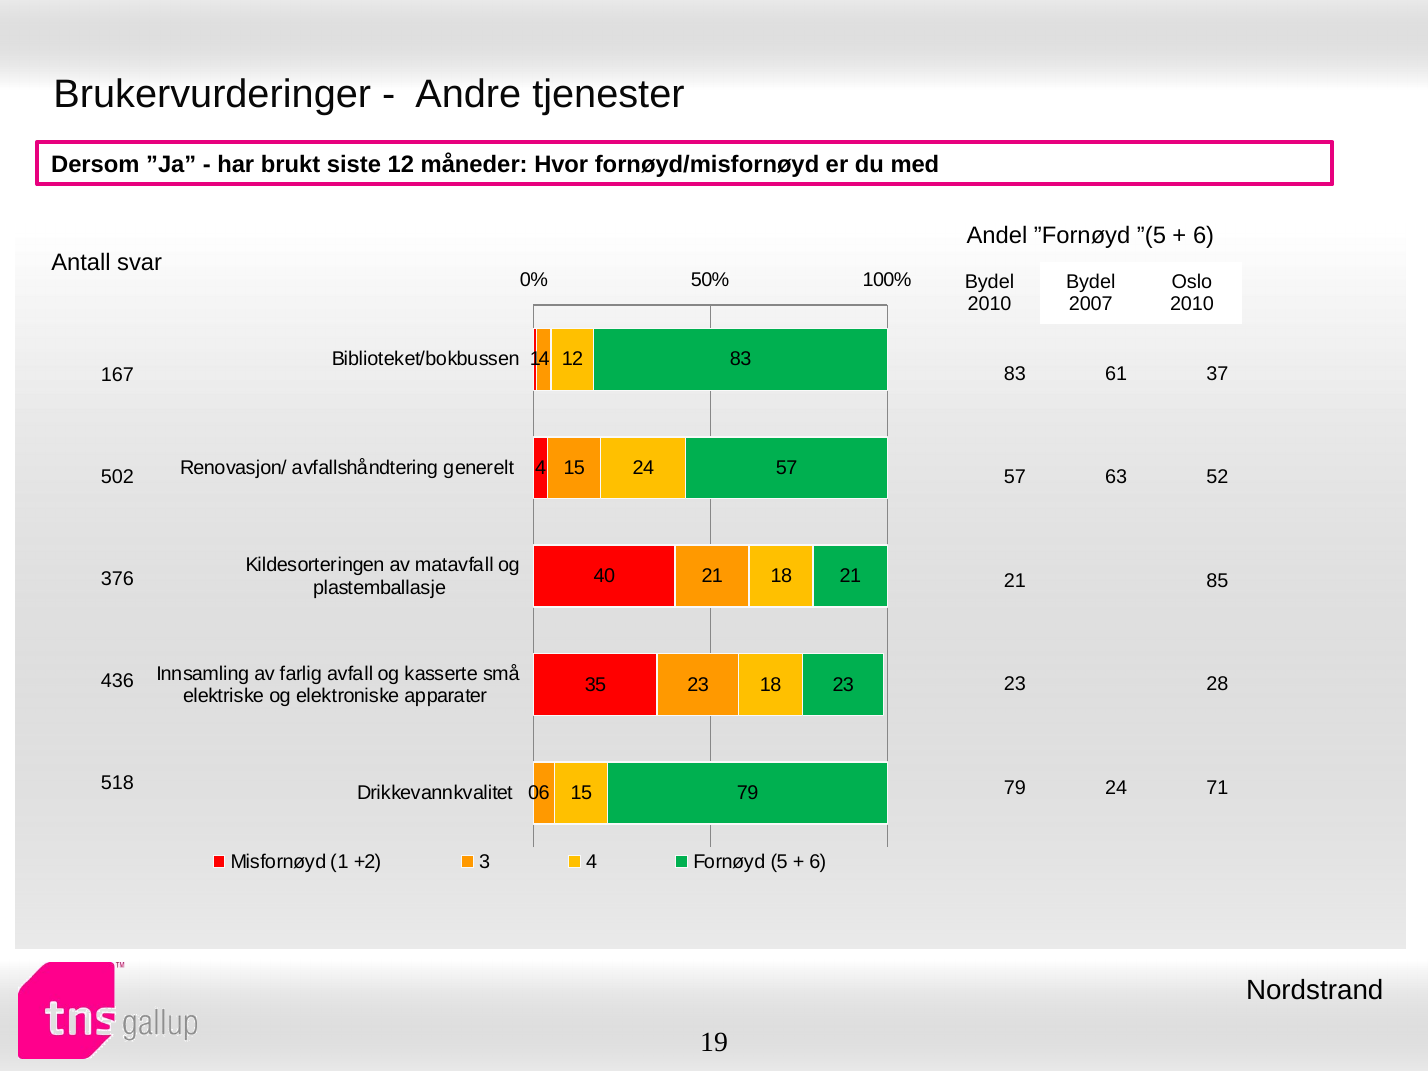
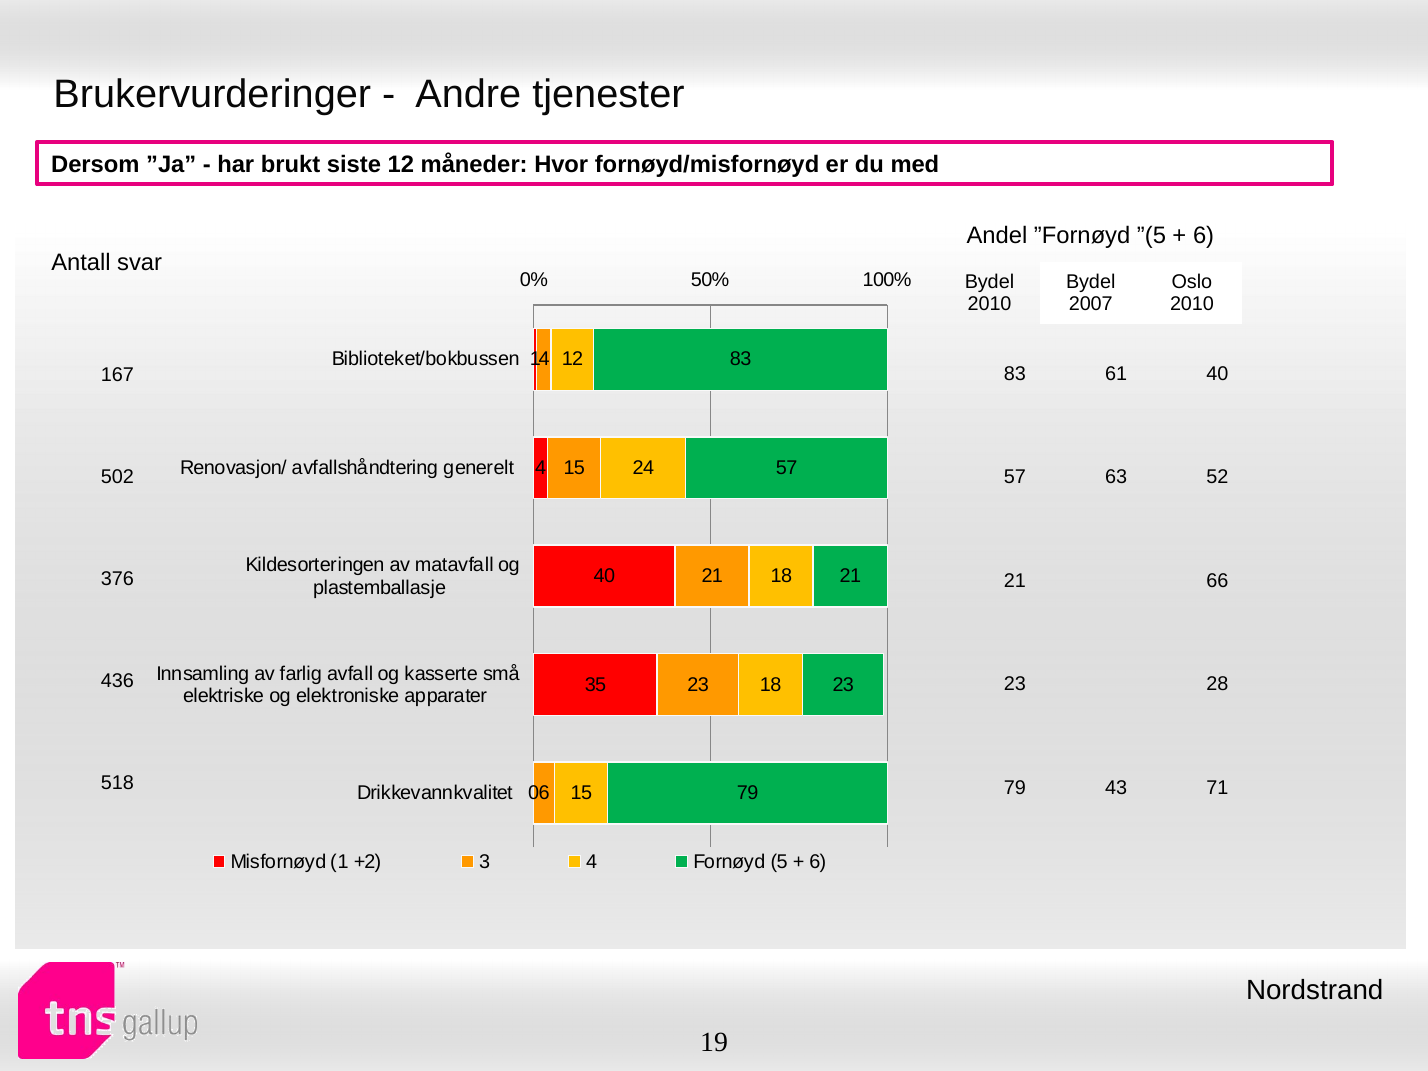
61 37: 37 -> 40
85: 85 -> 66
79 24: 24 -> 43
